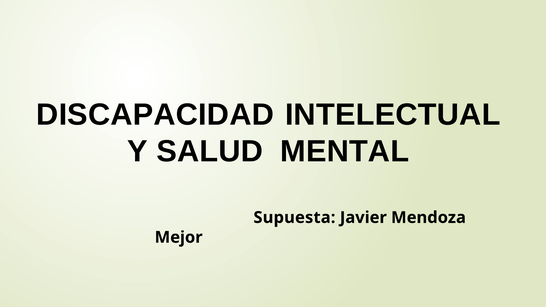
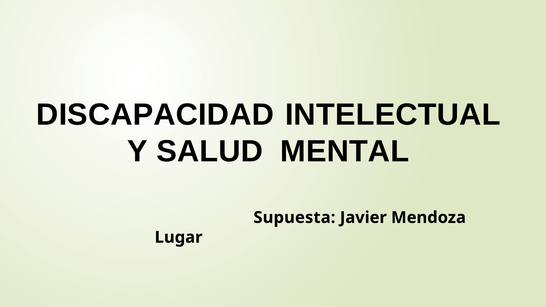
Mejor: Mejor -> Lugar
